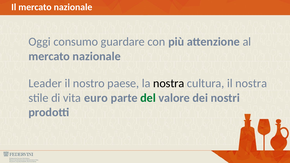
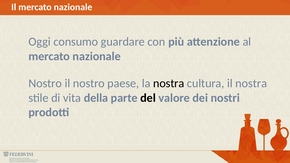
Leader at (45, 83): Leader -> Nostro
euro: euro -> della
del colour: green -> black
